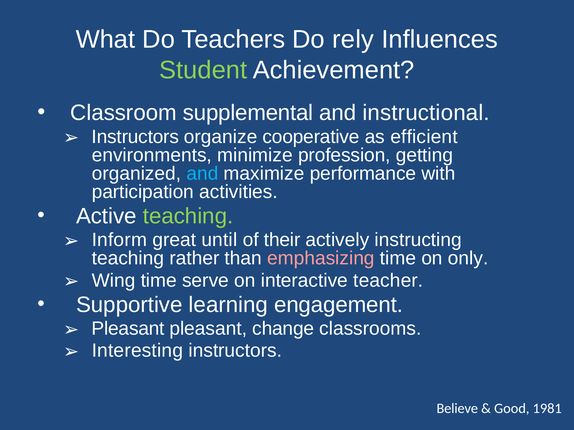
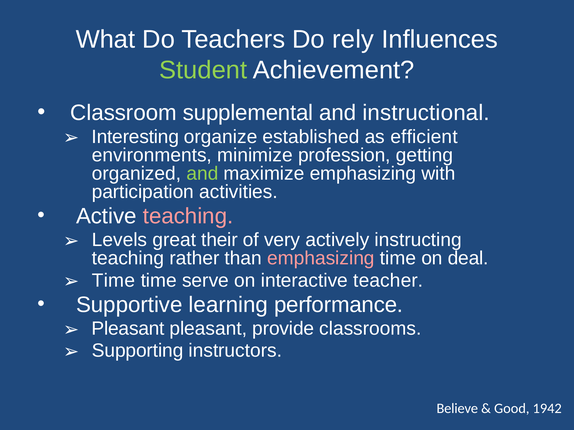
Instructors at (135, 137): Instructors -> Interesting
cooperative: cooperative -> established
and at (202, 174) colour: light blue -> light green
maximize performance: performance -> emphasizing
teaching at (188, 216) colour: light green -> pink
Inform: Inform -> Levels
until: until -> their
their: their -> very
only: only -> deal
Wing at (114, 281): Wing -> Time
engagement: engagement -> performance
change: change -> provide
Interesting: Interesting -> Supporting
1981: 1981 -> 1942
